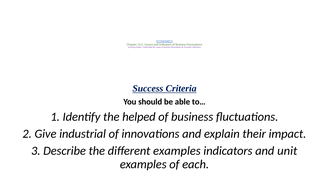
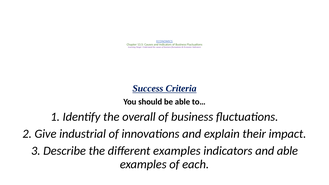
helped: helped -> overall
and unit: unit -> able
